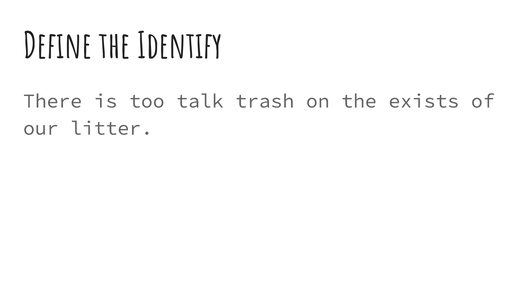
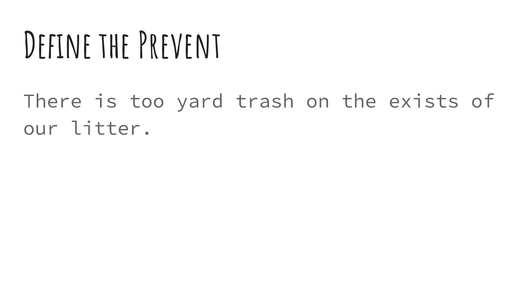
Identify: Identify -> Prevent
talk: talk -> yard
